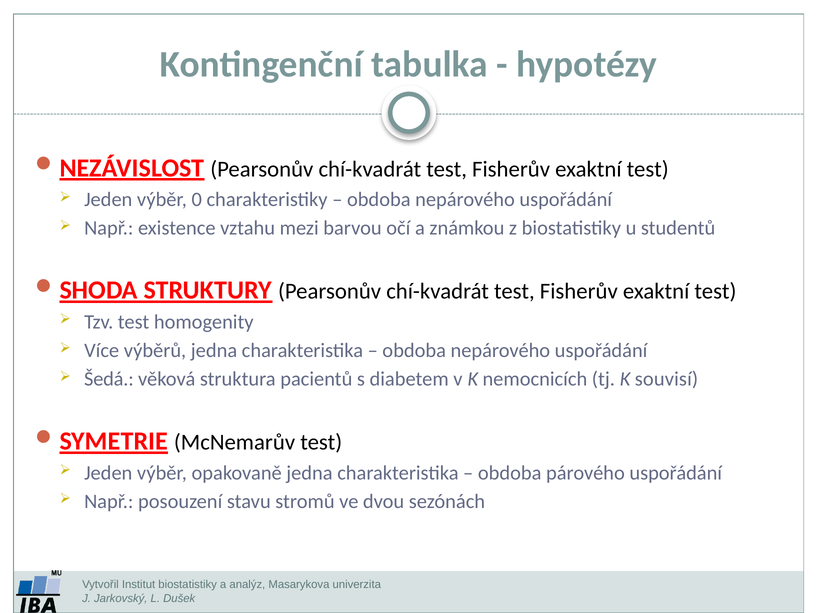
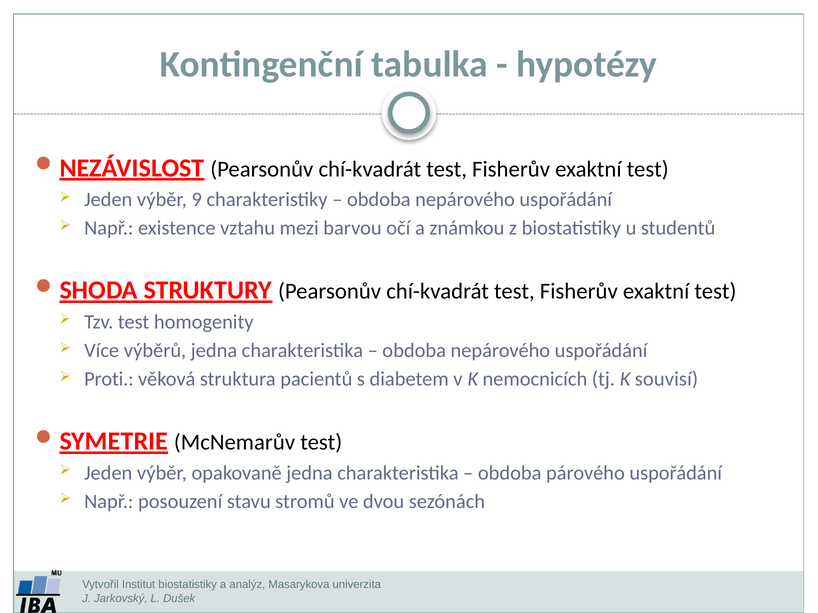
0: 0 -> 9
Šedá: Šedá -> Proti
